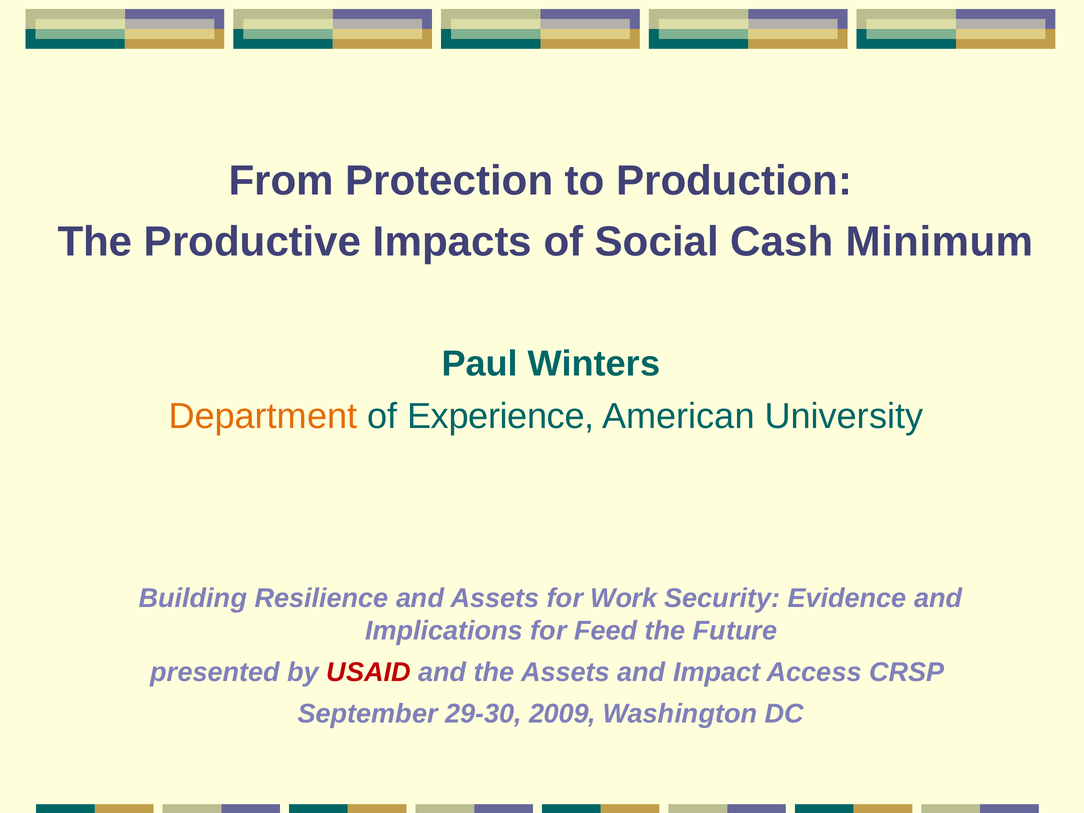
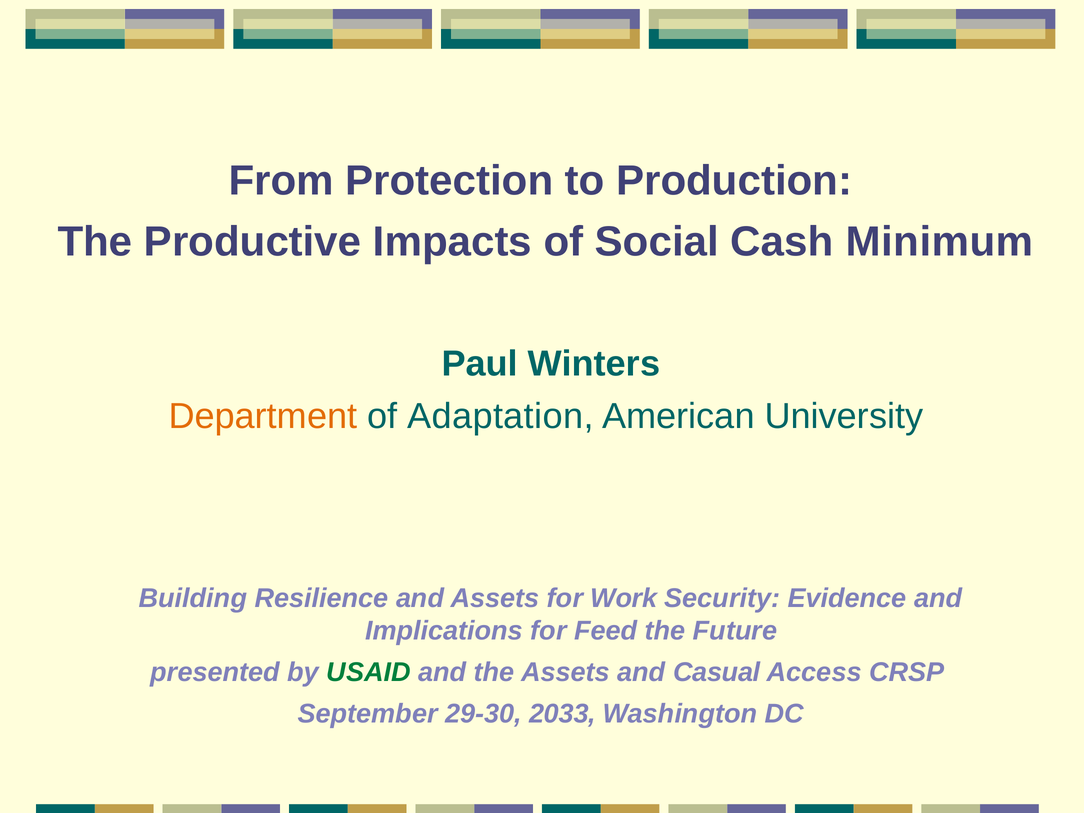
Experience: Experience -> Adaptation
USAID colour: red -> green
Impact: Impact -> Casual
2009: 2009 -> 2033
